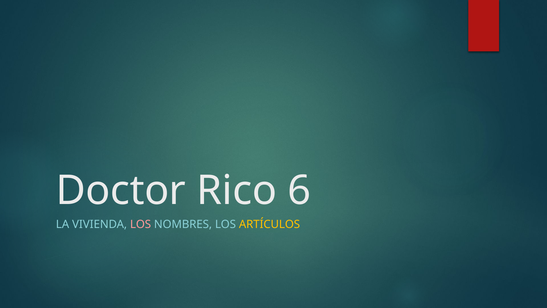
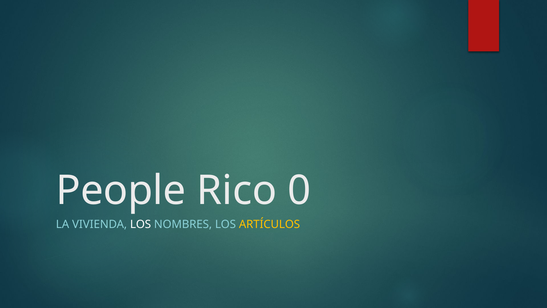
Doctor: Doctor -> People
6: 6 -> 0
LOS at (141, 224) colour: pink -> white
